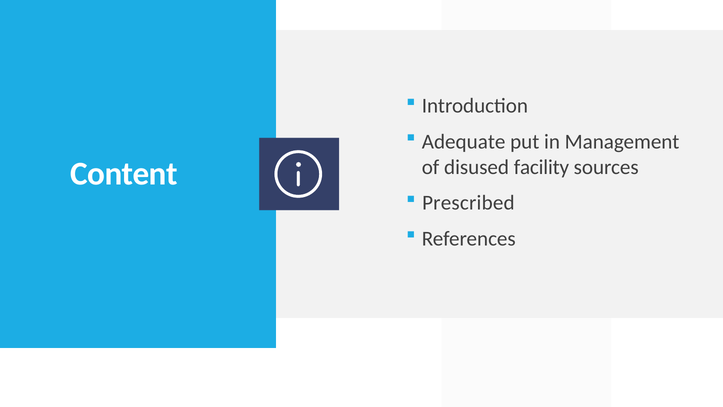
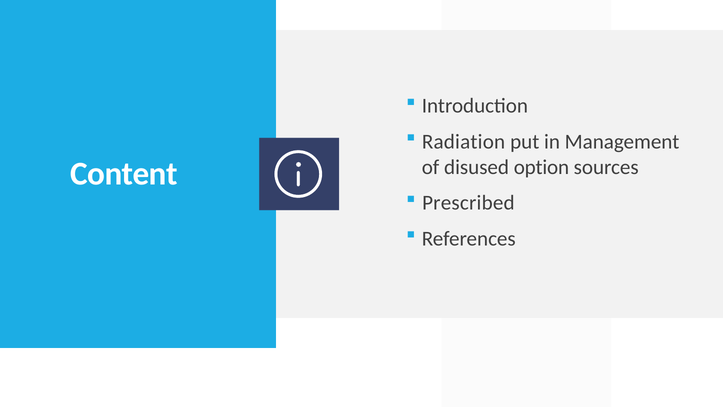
Adequate: Adequate -> Radiation
facility: facility -> option
